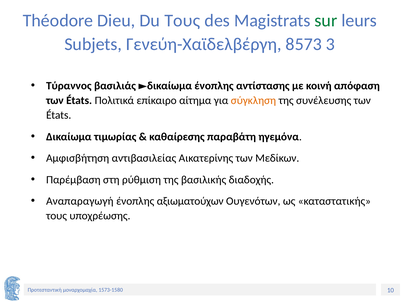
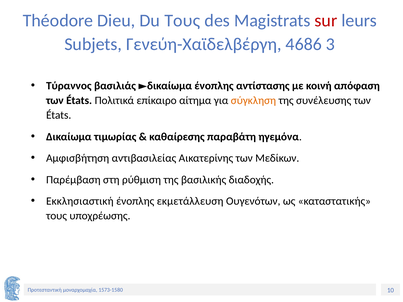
sur colour: green -> red
8573: 8573 -> 4686
Αναπαραγωγή: Αναπαραγωγή -> Εκκλησιαστική
αξιωματούχων: αξιωματούχων -> εκμετάλλευση
